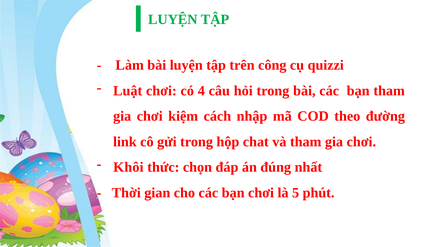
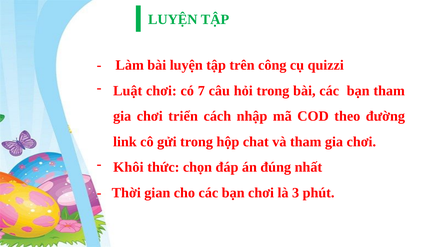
4: 4 -> 7
kiệm: kiệm -> triển
5: 5 -> 3
